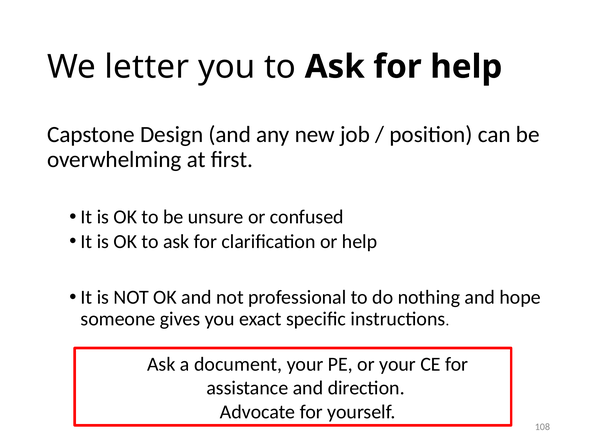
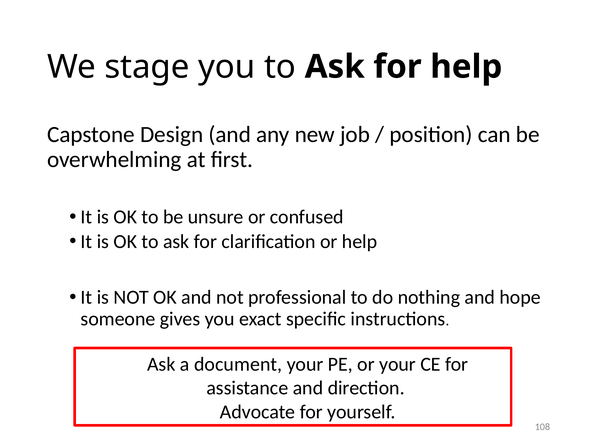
letter: letter -> stage
